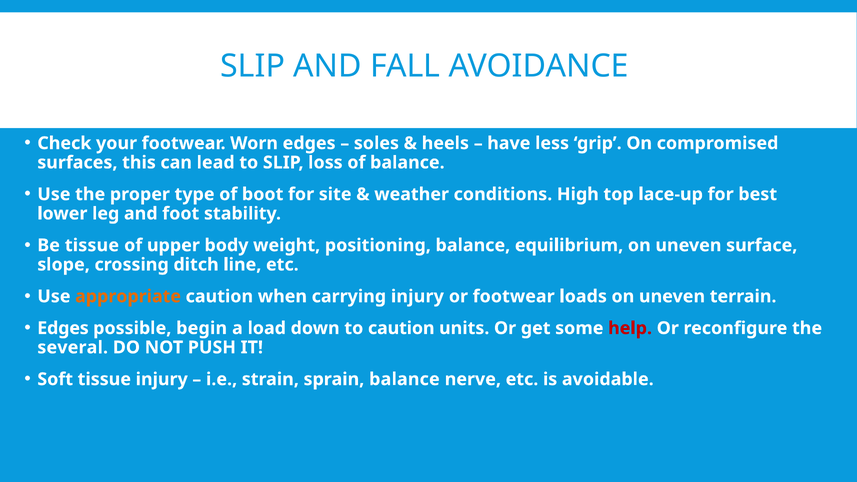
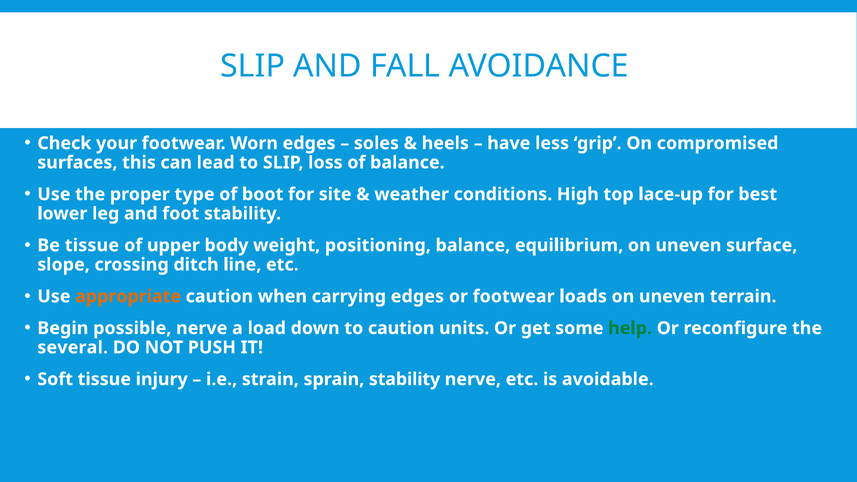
carrying injury: injury -> edges
Edges at (63, 328): Edges -> Begin
possible begin: begin -> nerve
help colour: red -> green
sprain balance: balance -> stability
